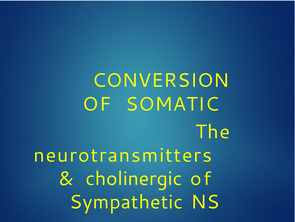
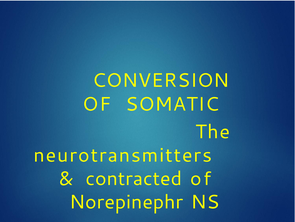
cholinergic: cholinergic -> contracted
Sympathetic: Sympathetic -> Norepinephr
